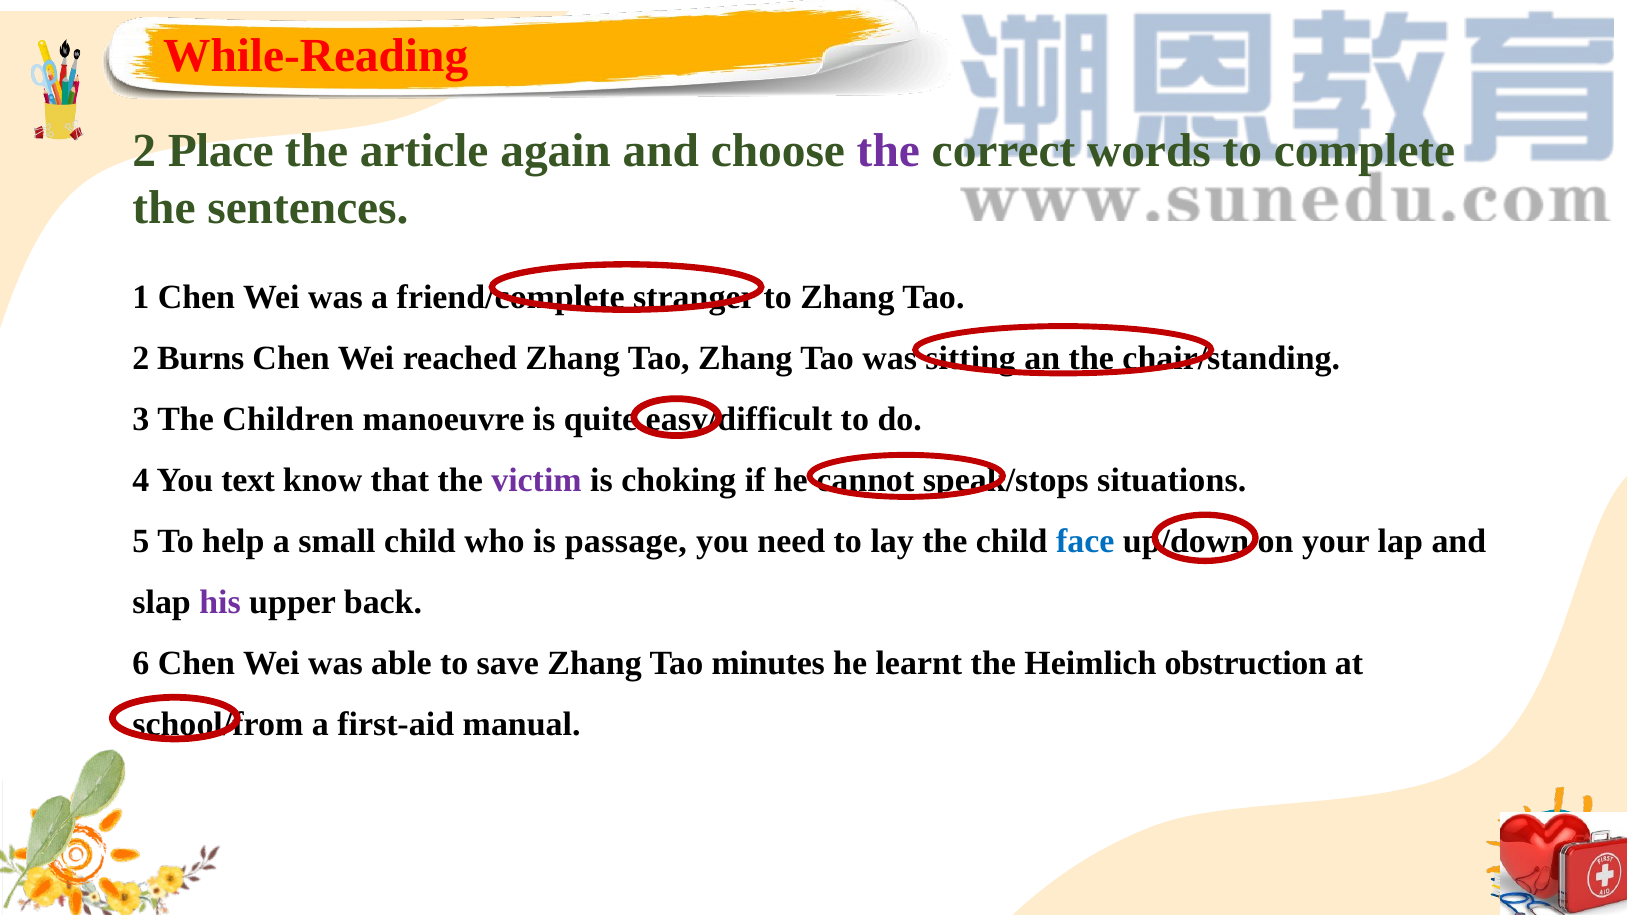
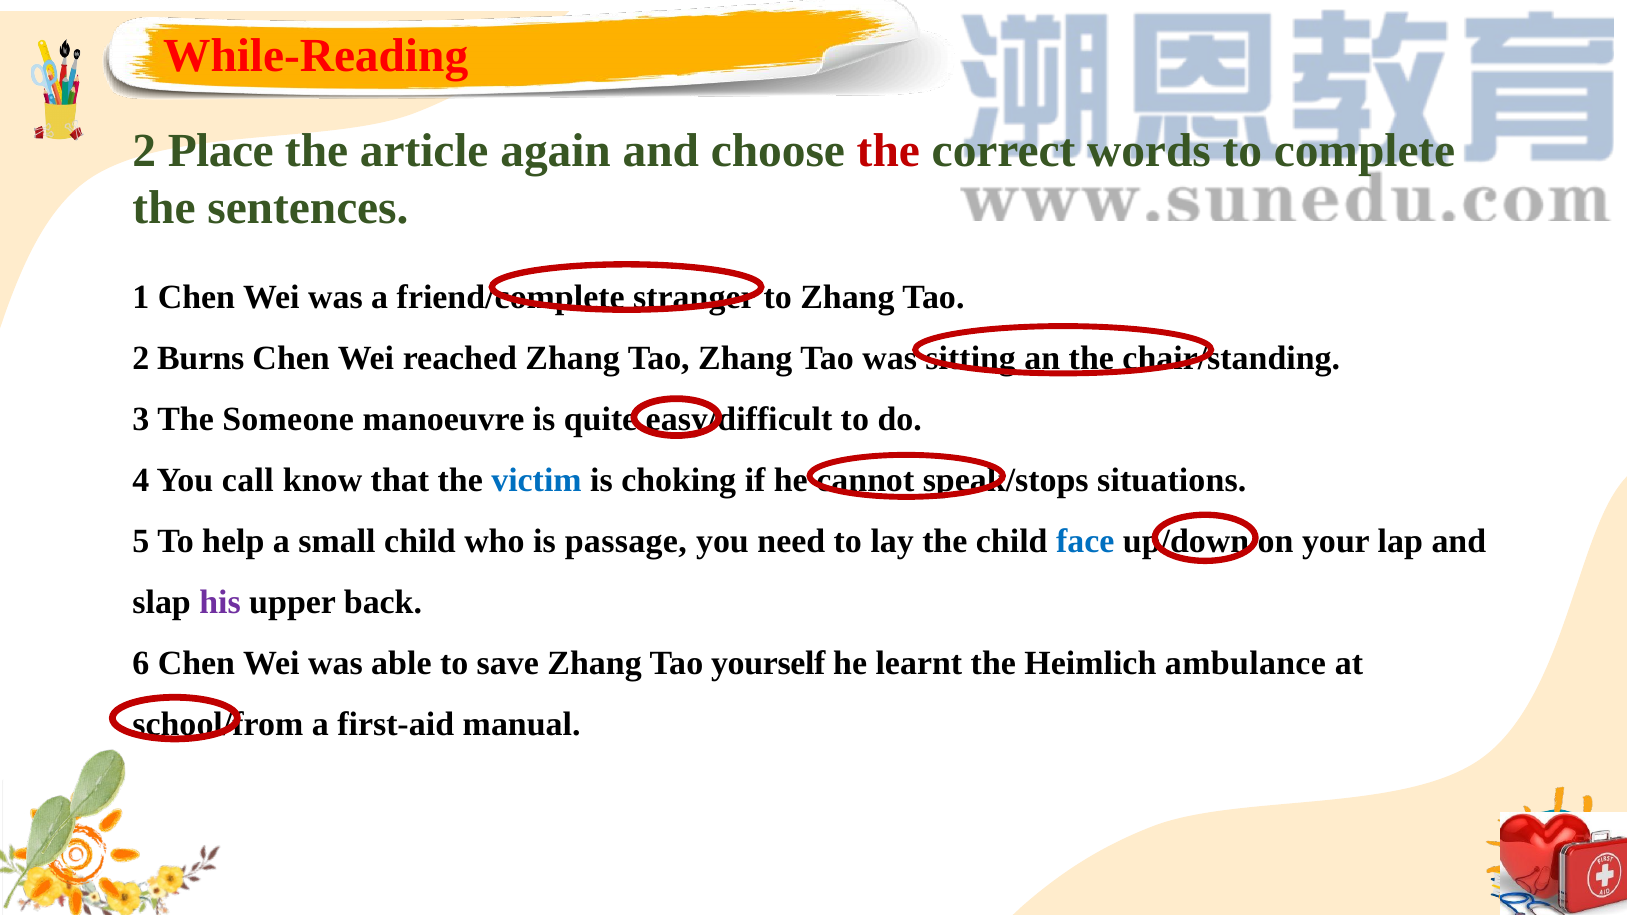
the at (888, 150) colour: purple -> red
Children: Children -> Someone
text: text -> call
victim colour: purple -> blue
minutes: minutes -> yourself
obstruction: obstruction -> ambulance
